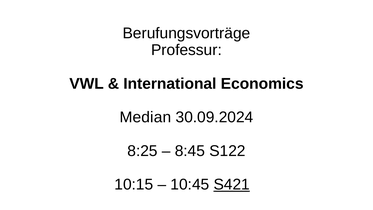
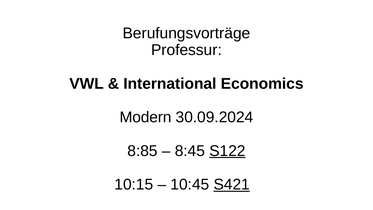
Median: Median -> Modern
8:25: 8:25 -> 8:85
S122 underline: none -> present
